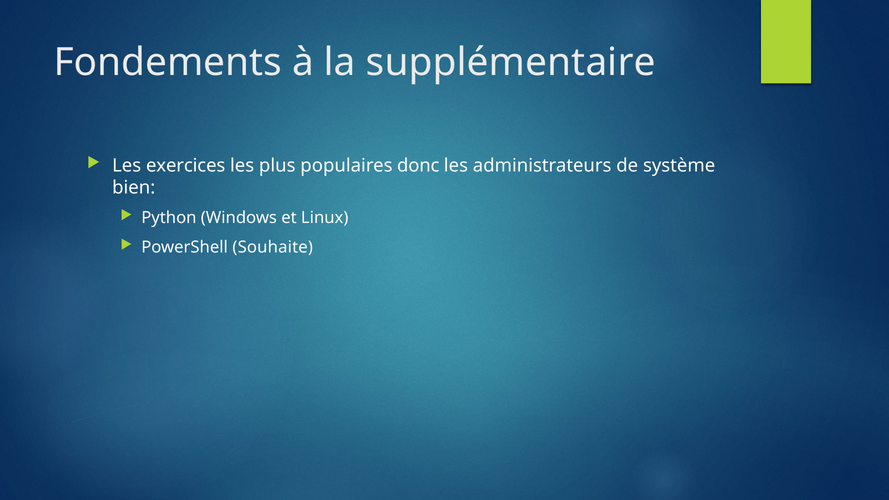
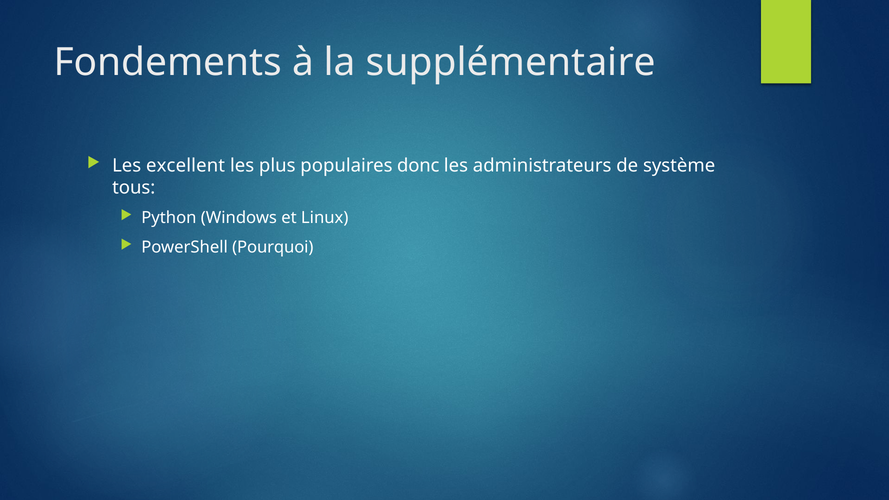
exercices: exercices -> excellent
bien: bien -> tous
Souhaite: Souhaite -> Pourquoi
